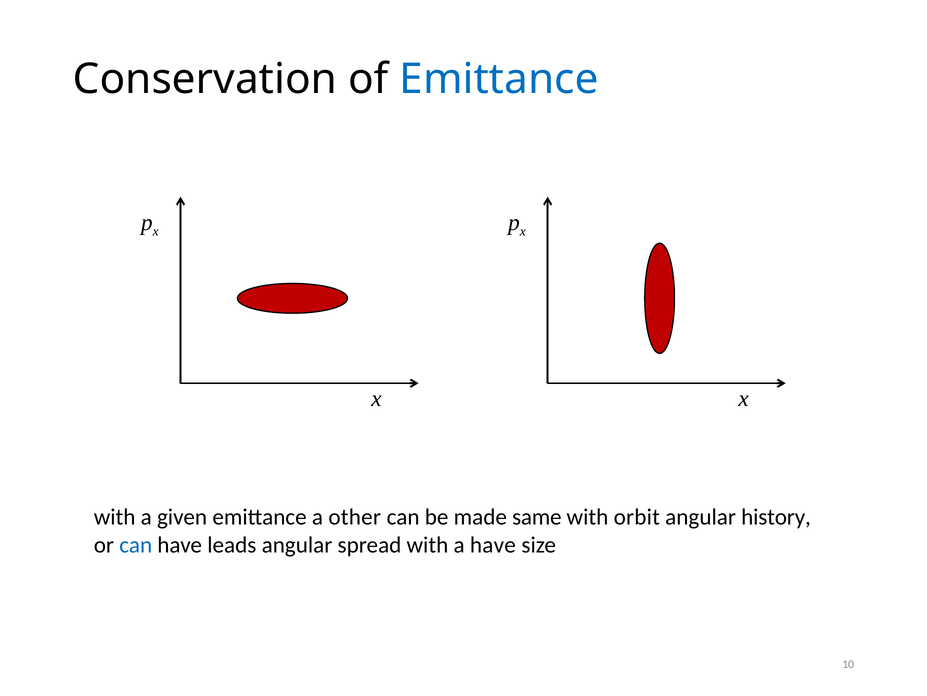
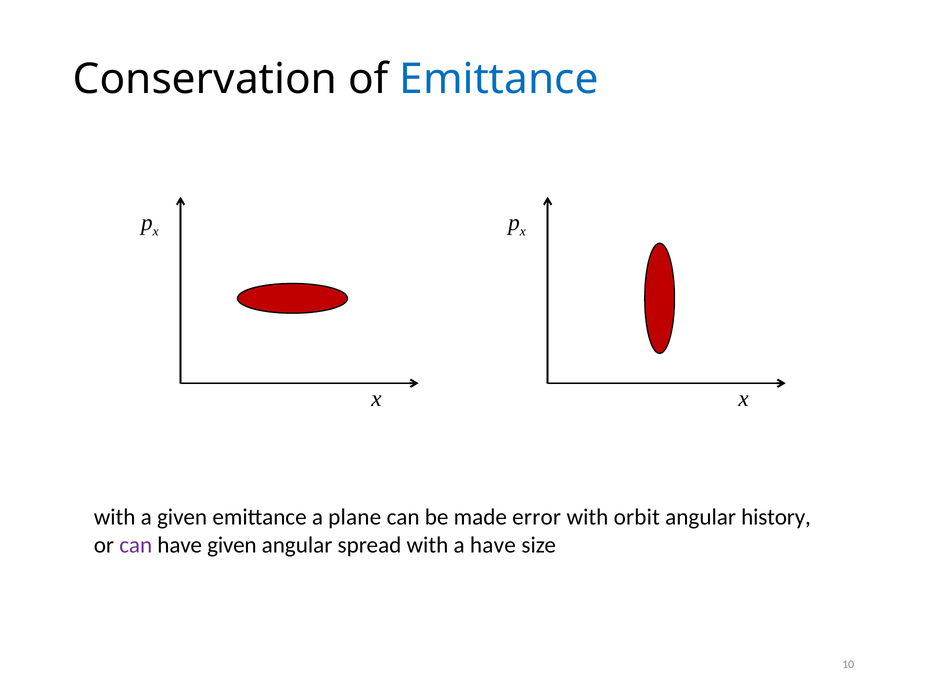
other: other -> plane
same: same -> error
can at (136, 545) colour: blue -> purple
have leads: leads -> given
